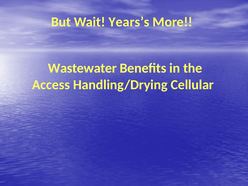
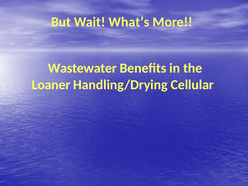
Years’s: Years’s -> What’s
Access: Access -> Loaner
